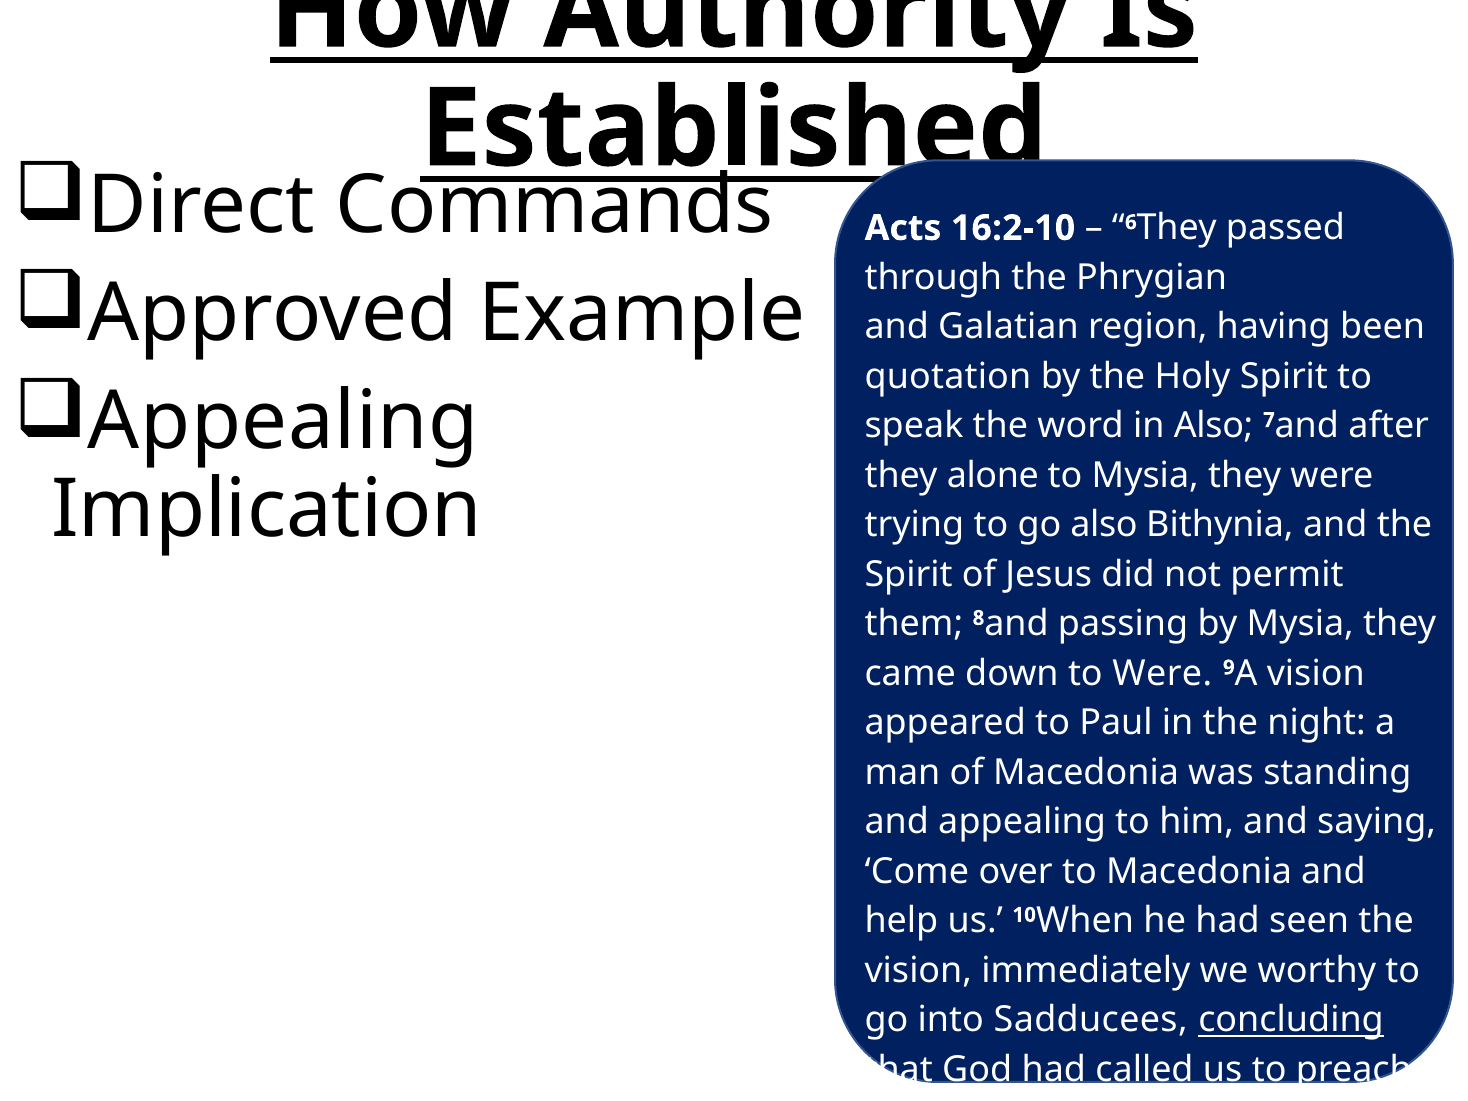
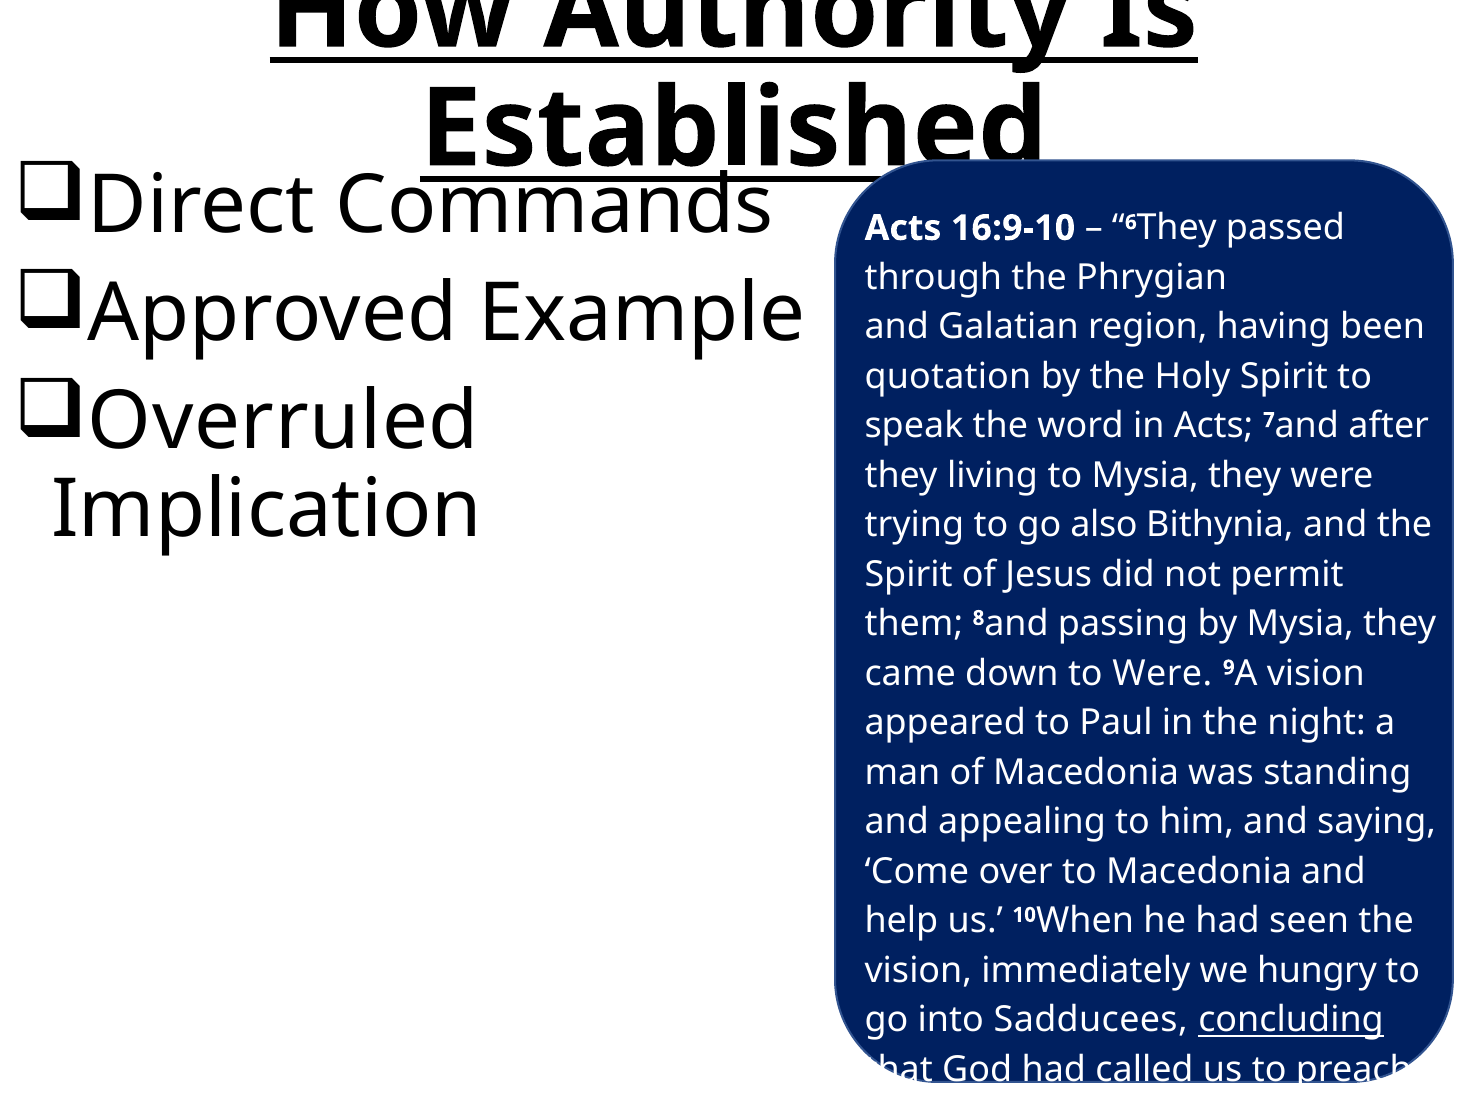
16:2-10: 16:2-10 -> 16:9-10
Appealing at (283, 422): Appealing -> Overruled
in Also: Also -> Acts
alone: alone -> living
worthy: worthy -> hungry
